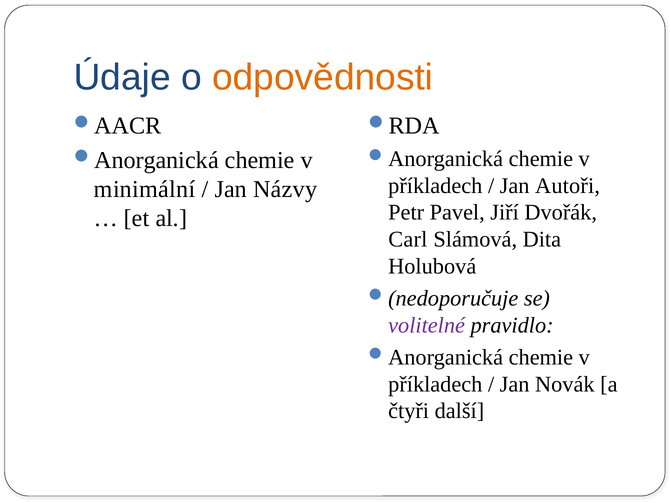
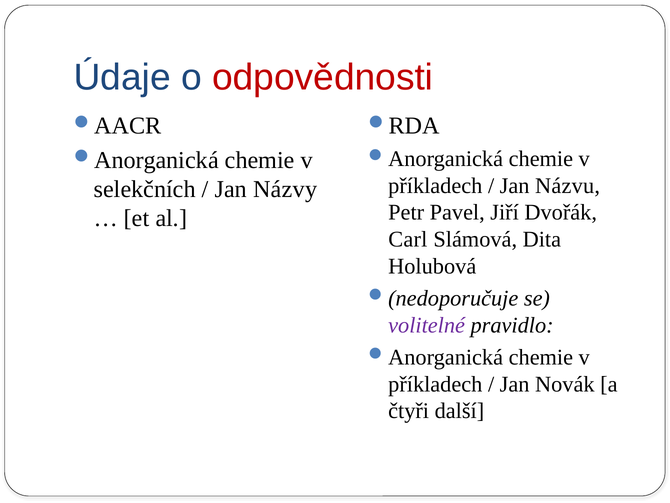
odpovědnosti colour: orange -> red
Autoři: Autoři -> Názvu
minimální: minimální -> selekčních
